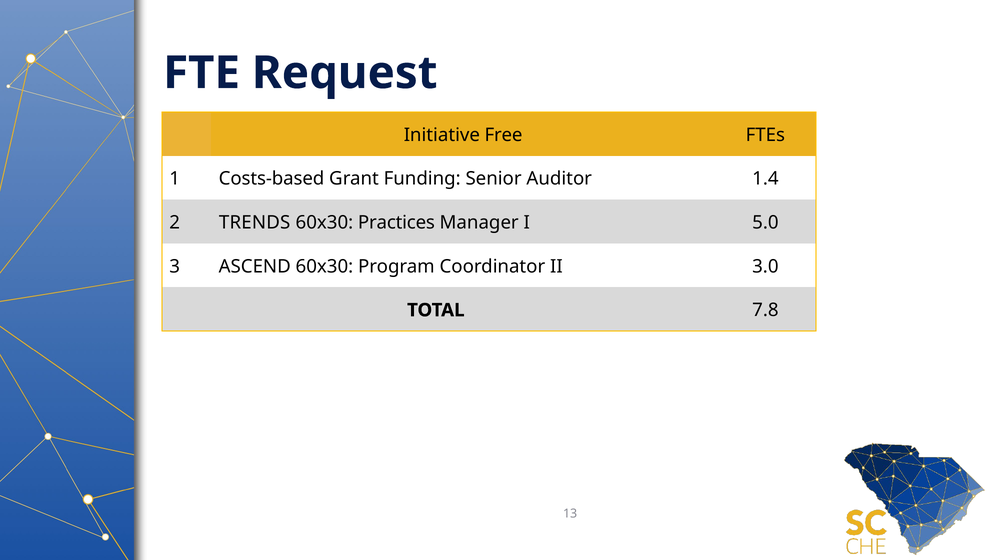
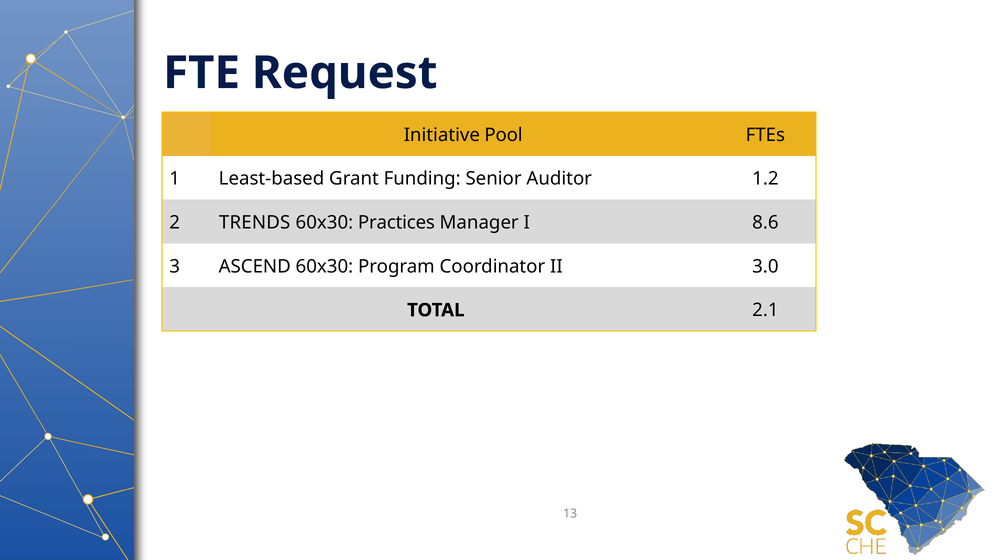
Free: Free -> Pool
Costs-based: Costs-based -> Least-based
1.4: 1.4 -> 1.2
5.0: 5.0 -> 8.6
7.8: 7.8 -> 2.1
